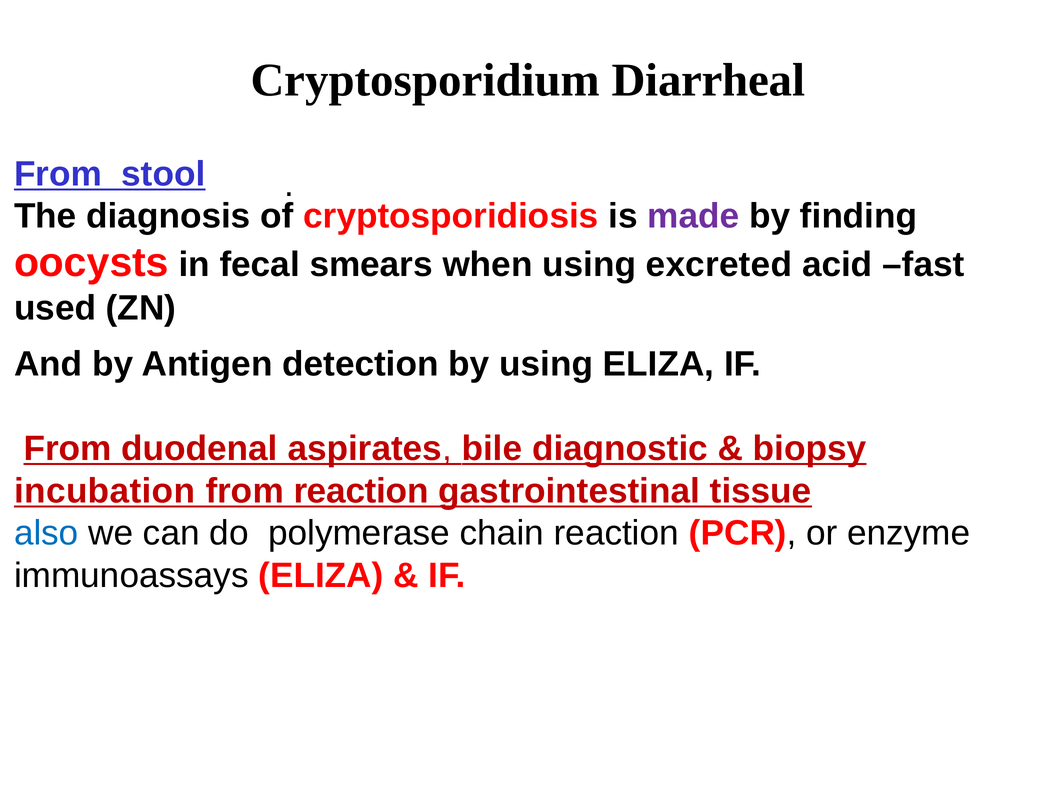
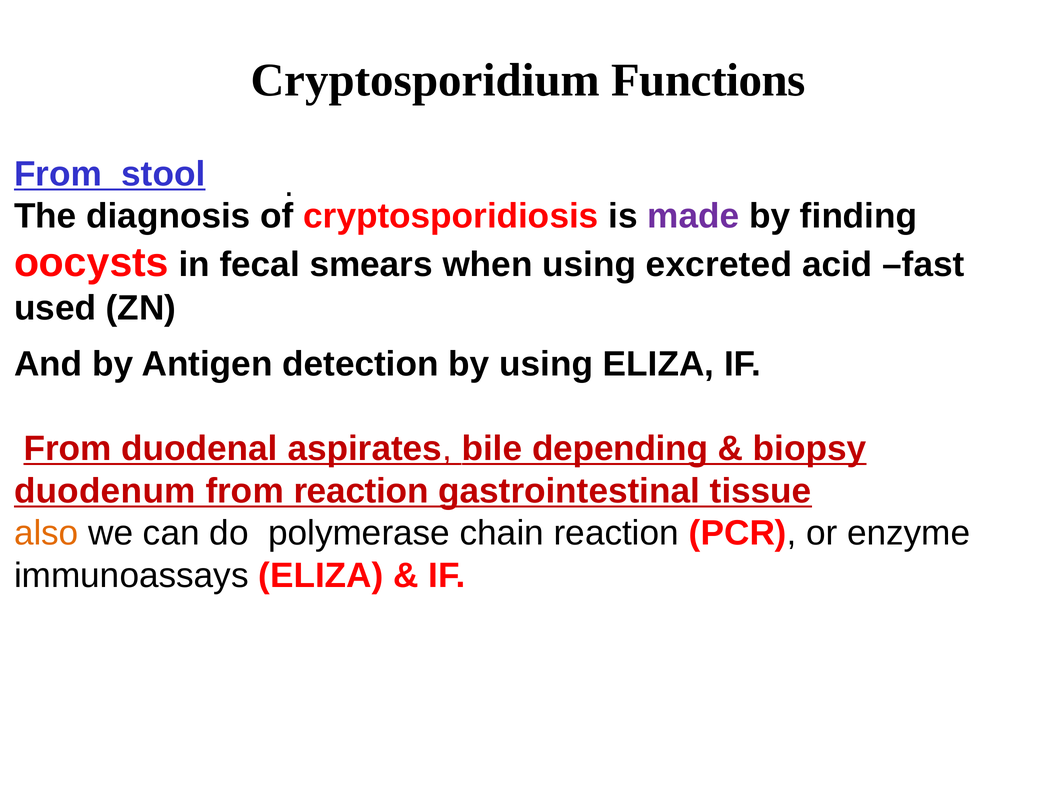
Diarrheal: Diarrheal -> Functions
diagnostic: diagnostic -> depending
incubation: incubation -> duodenum
also colour: blue -> orange
